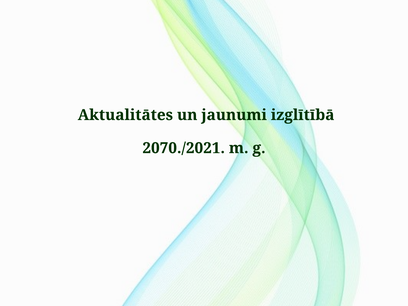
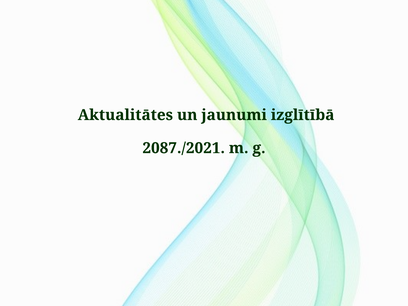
2070./2021: 2070./2021 -> 2087./2021
